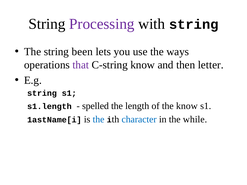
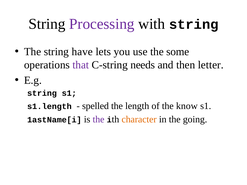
been: been -> have
ways: ways -> some
C-string know: know -> needs
the at (99, 120) colour: blue -> purple
character colour: blue -> orange
while: while -> going
